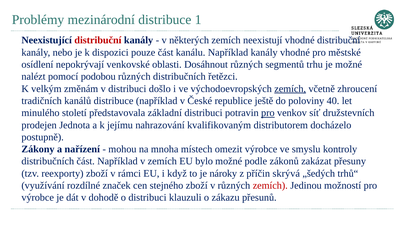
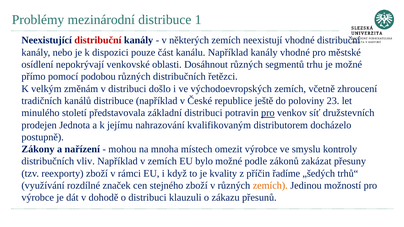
nalézt: nalézt -> přímo
zemích at (290, 89) underline: present -> none
40: 40 -> 23
distribučních část: část -> vliv
nároky: nároky -> kvality
skrývá: skrývá -> řadíme
zemích at (270, 186) colour: red -> orange
